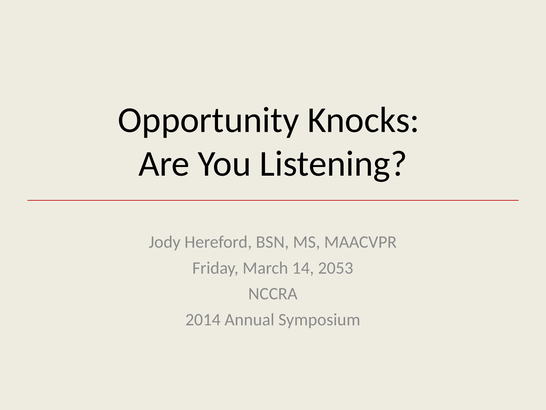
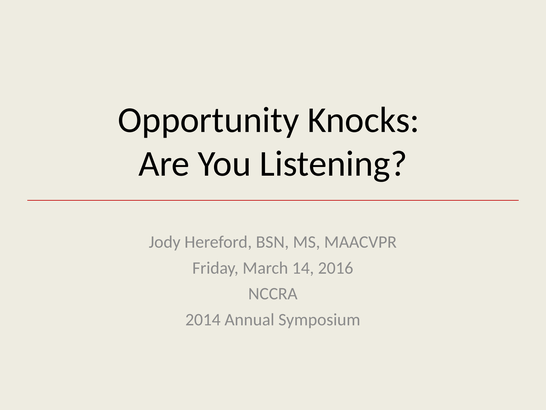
2053: 2053 -> 2016
